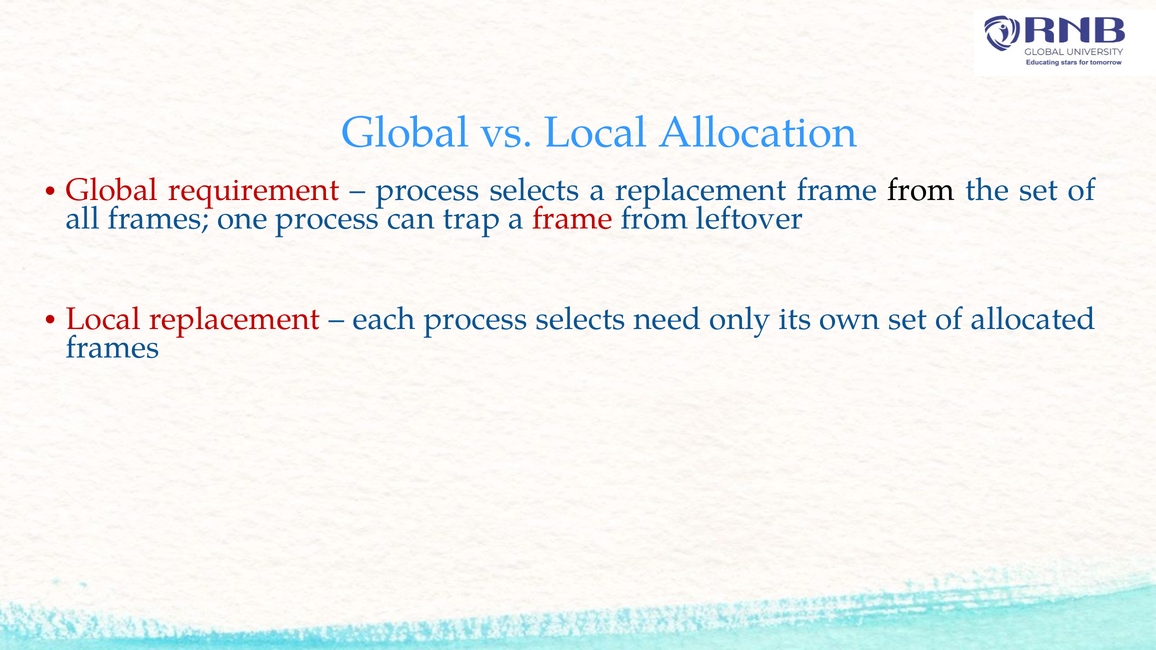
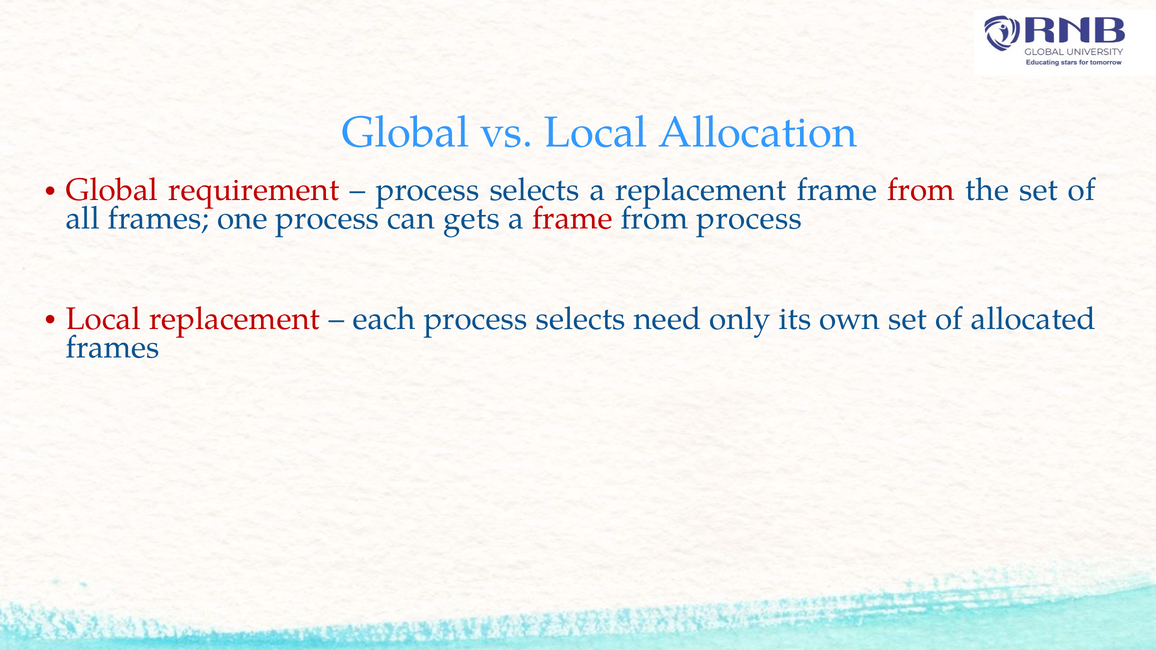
from at (921, 190) colour: black -> red
trap: trap -> gets
from leftover: leftover -> process
